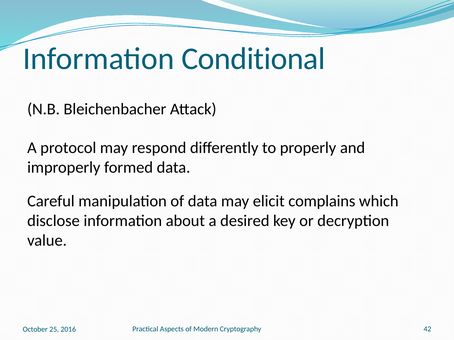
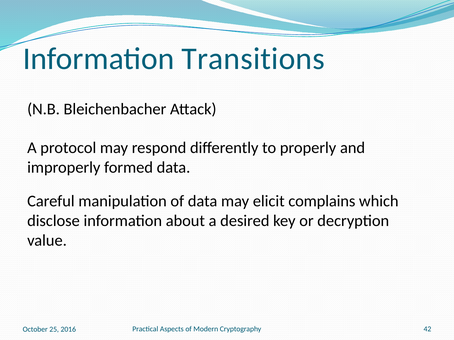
Conditional: Conditional -> Transitions
